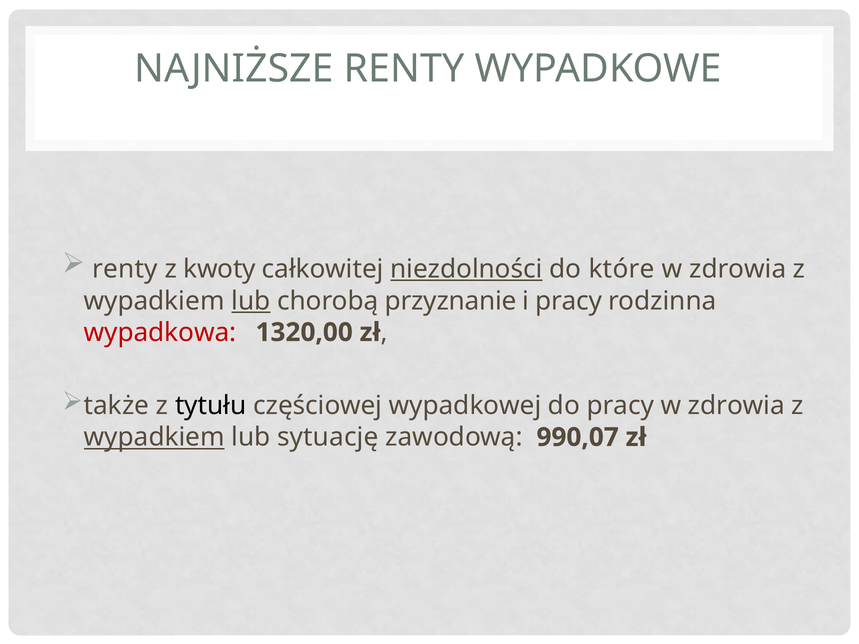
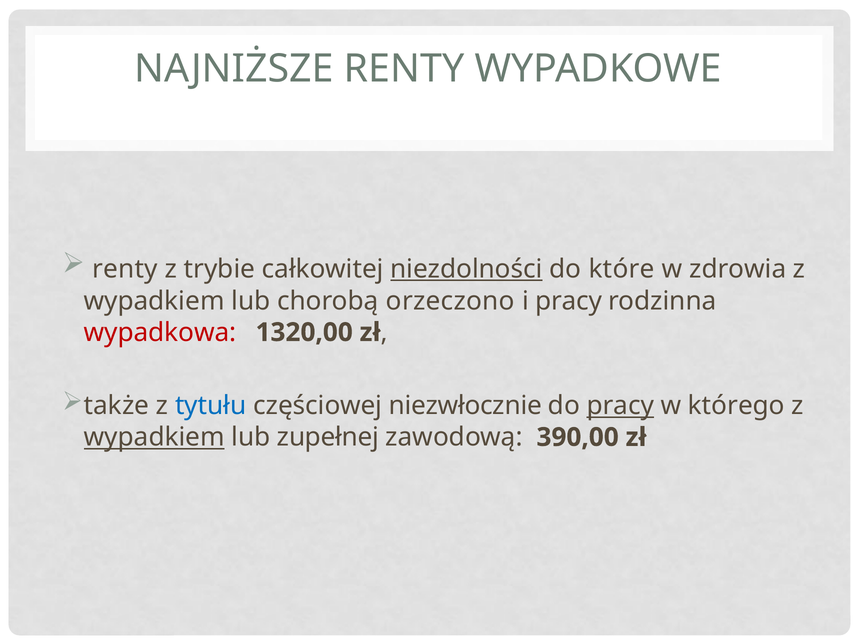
kwoty: kwoty -> trybie
lub at (251, 301) underline: present -> none
przyznanie: przyznanie -> orzeczono
tytułu colour: black -> blue
wypadkowej: wypadkowej -> niezwłocznie
pracy at (620, 406) underline: none -> present
zdrowia at (736, 406): zdrowia -> którego
sytuację: sytuację -> zupełnej
990,07: 990,07 -> 390,00
